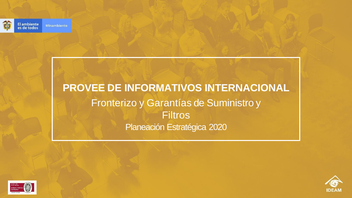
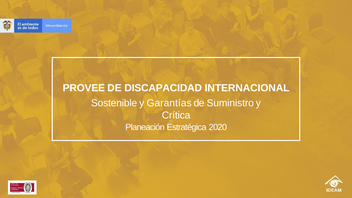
INFORMATIVOS: INFORMATIVOS -> DISCAPACIDAD
Fronterizo: Fronterizo -> Sostenible
Filtros: Filtros -> Crítica
